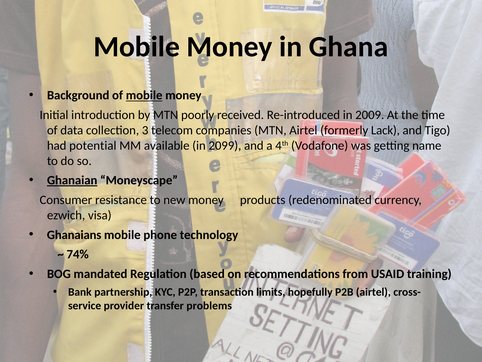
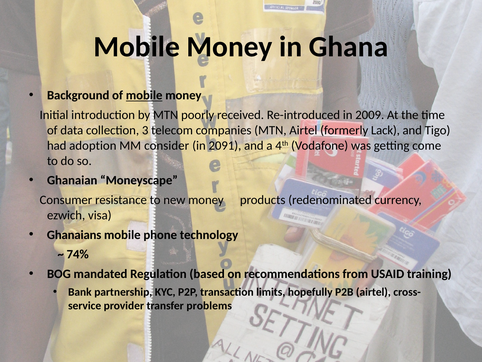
potential: potential -> adoption
available: available -> consider
2099: 2099 -> 2091
name: name -> come
Ghanaian underline: present -> none
